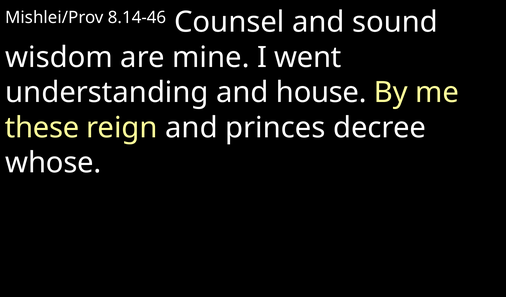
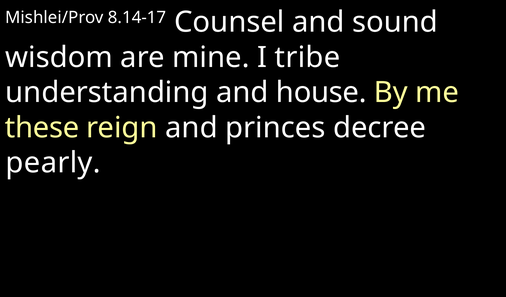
8.14-46: 8.14-46 -> 8.14-17
went: went -> tribe
whose: whose -> pearly
